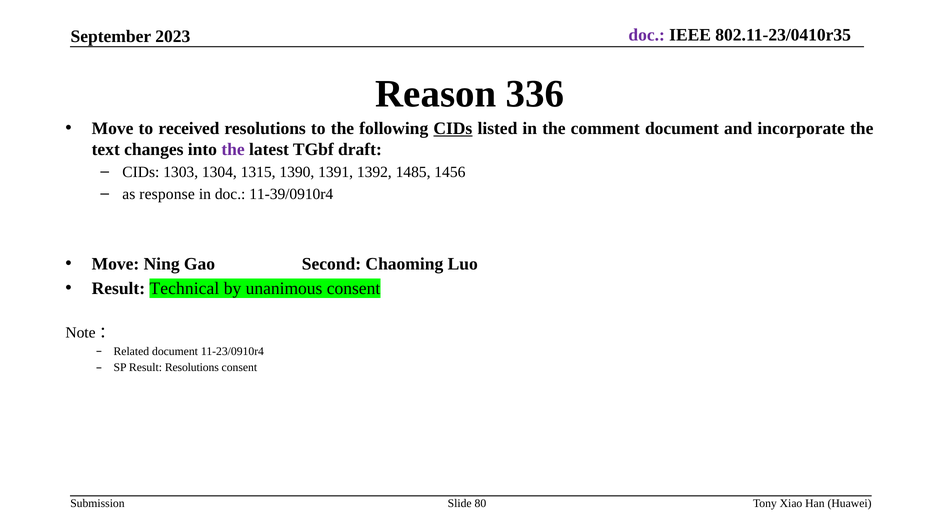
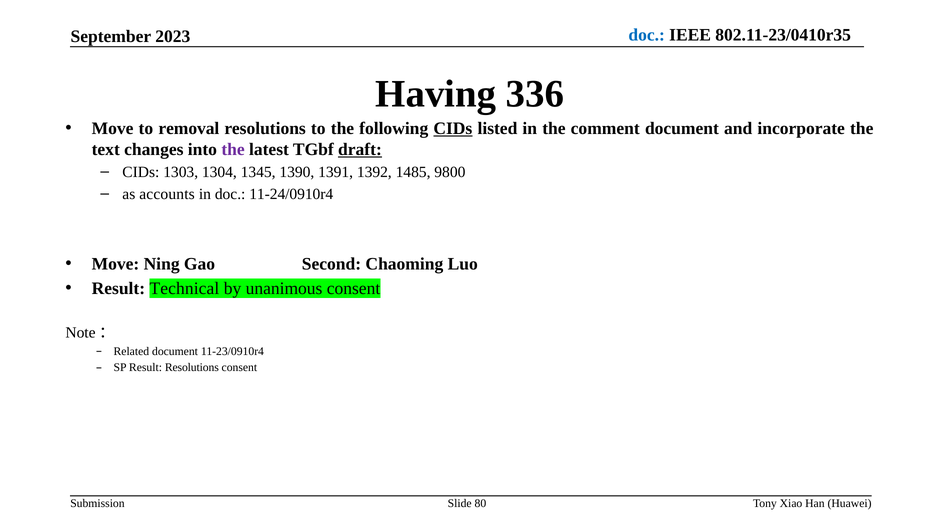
doc at (647, 35) colour: purple -> blue
Reason: Reason -> Having
received: received -> removal
draft underline: none -> present
1315: 1315 -> 1345
1456: 1456 -> 9800
response: response -> accounts
11-39/0910r4: 11-39/0910r4 -> 11-24/0910r4
